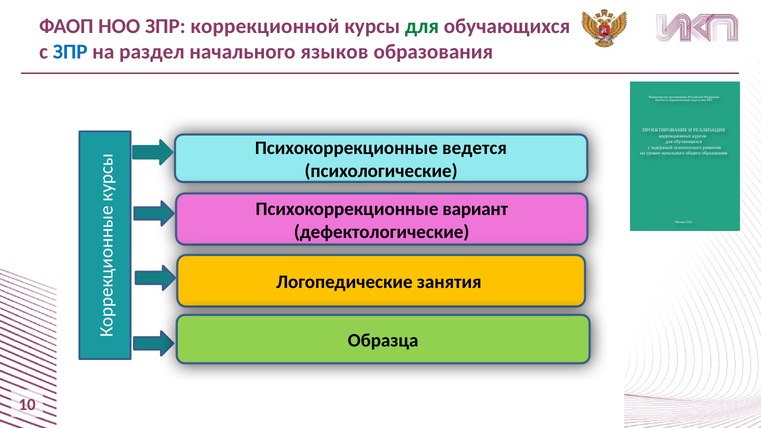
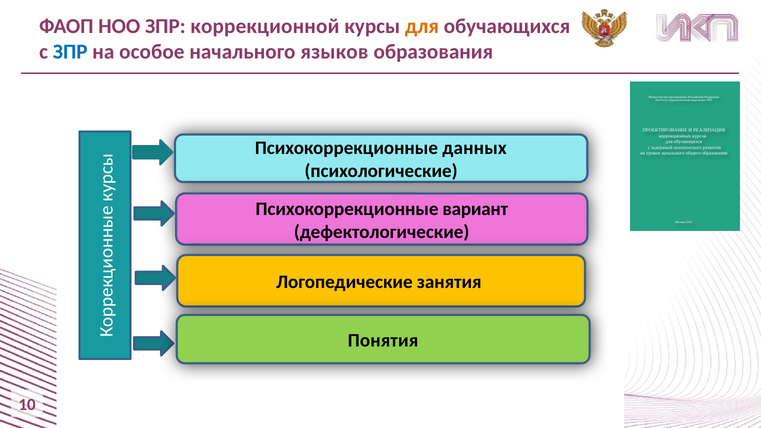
для at (422, 26) colour: green -> orange
раздел: раздел -> особое
ведется: ведется -> данных
Образца: Образца -> Понятия
